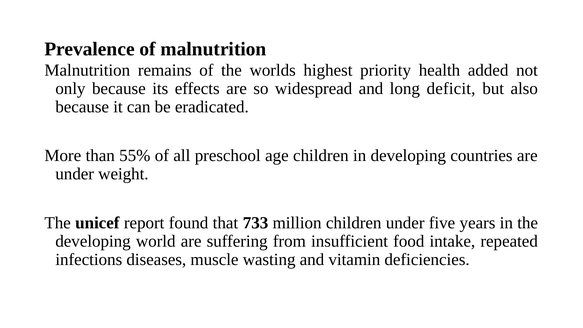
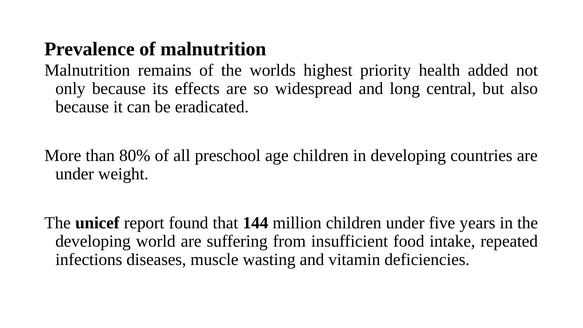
deficit: deficit -> central
55%: 55% -> 80%
733: 733 -> 144
